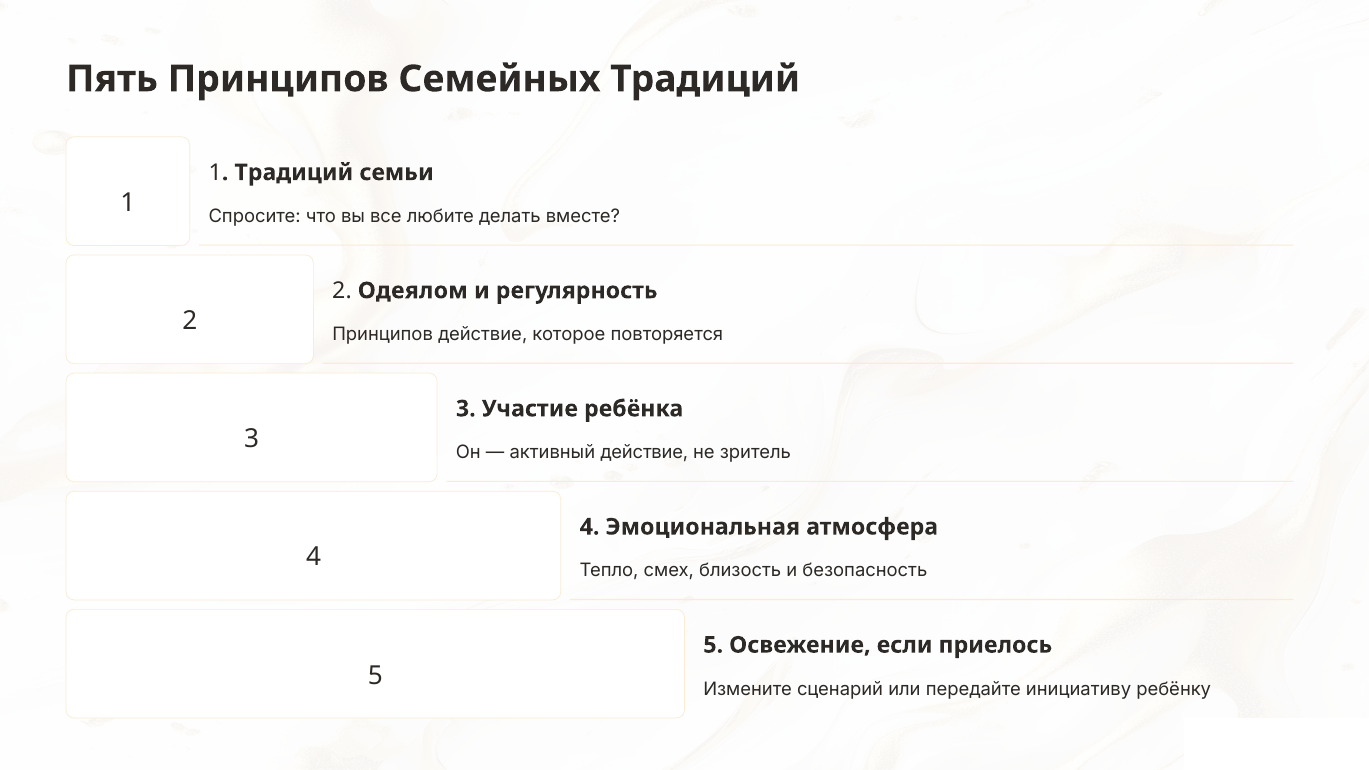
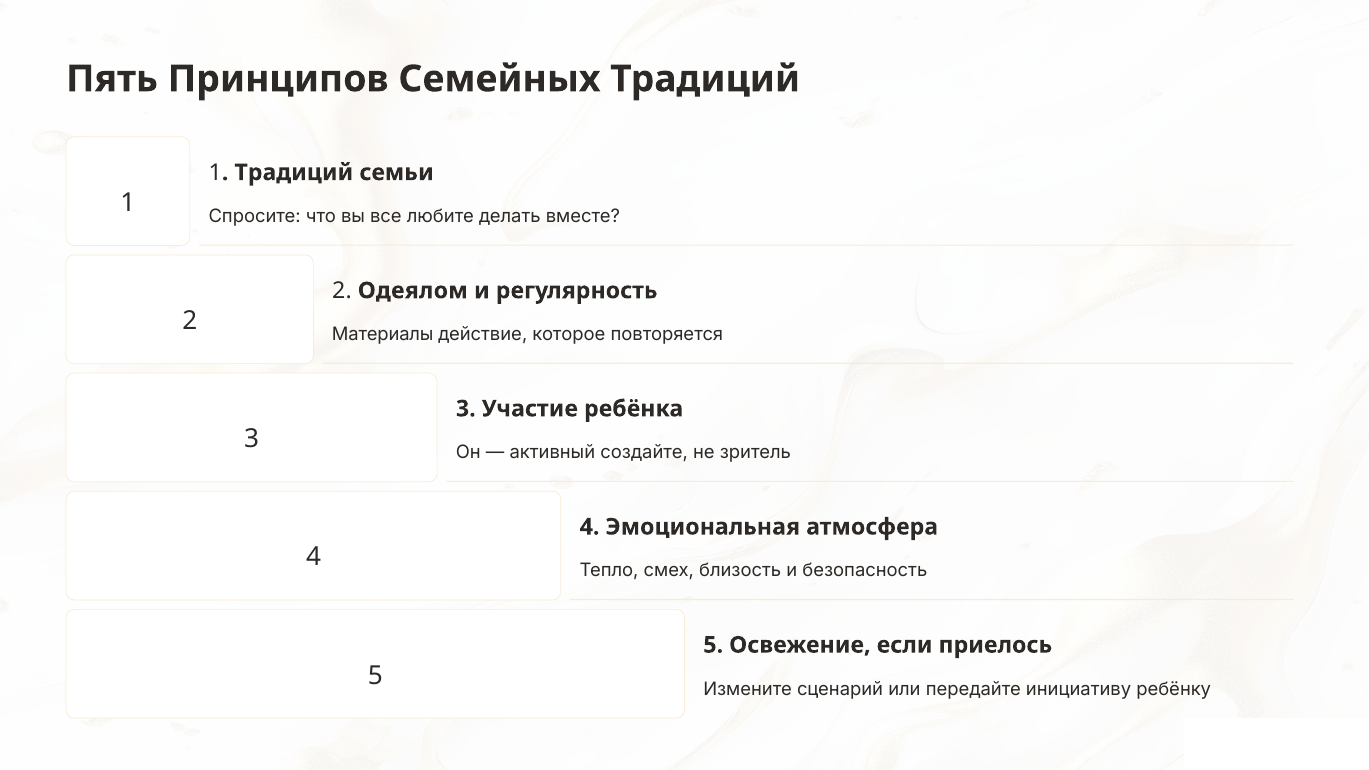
Принципов at (383, 335): Принципов -> Материалы
активный действие: действие -> создайте
